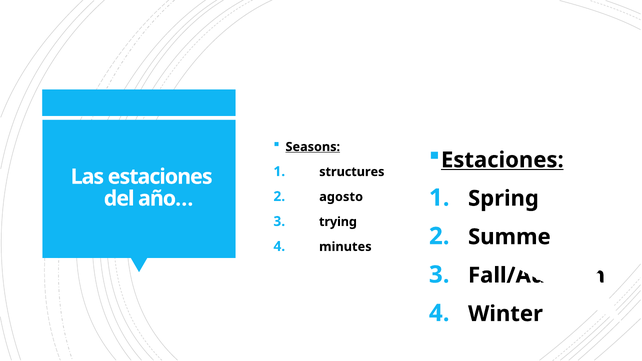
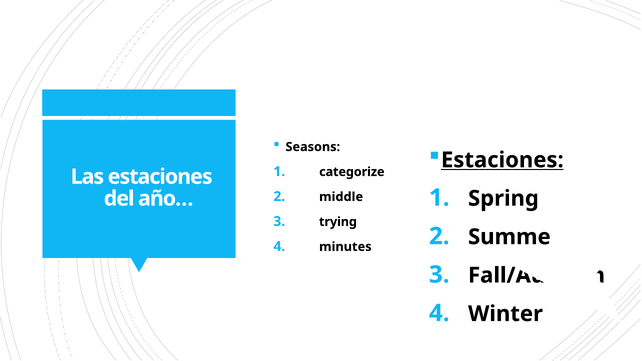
Seasons underline: present -> none
structures: structures -> categorize
agosto: agosto -> middle
